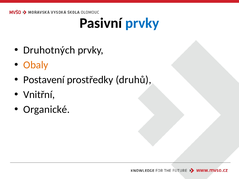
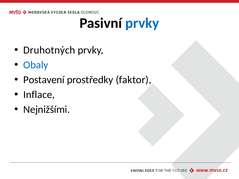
Obaly colour: orange -> blue
druhů: druhů -> faktor
Vnitřní: Vnitřní -> Inflace
Organické: Organické -> Nejnižšími
